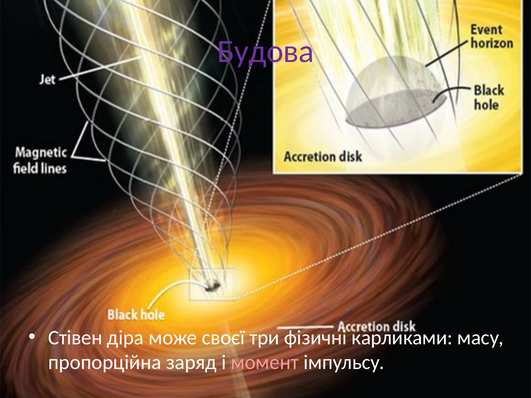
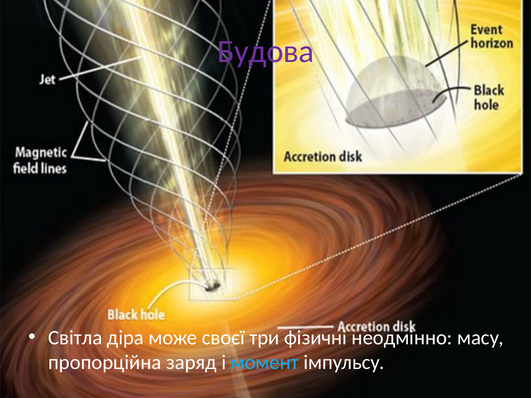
Стівен: Стівен -> Світла
карликами: карликами -> неодмінно
момент colour: pink -> light blue
